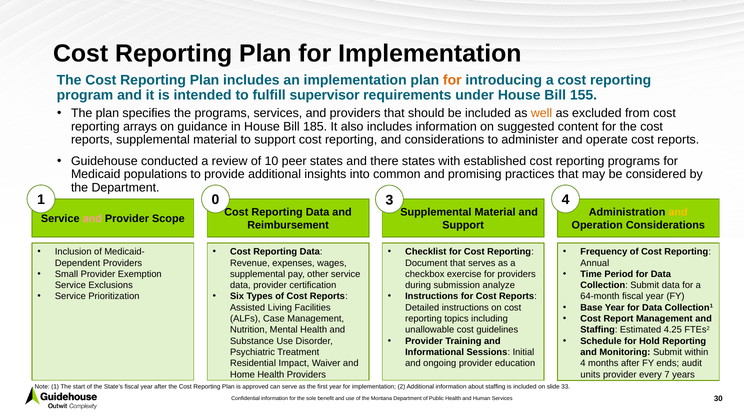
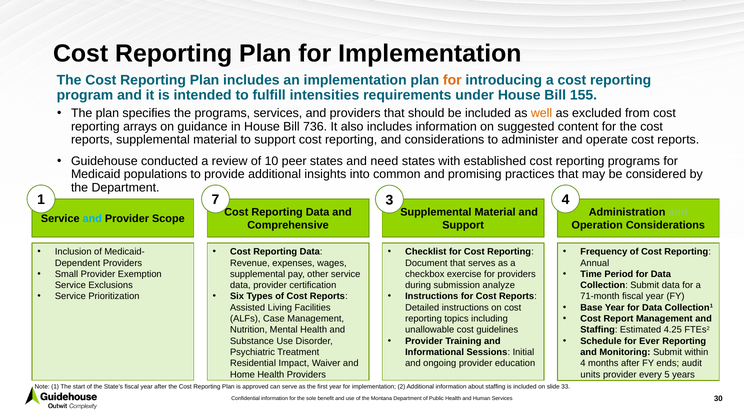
supervisor: supervisor -> intensities
185: 185 -> 736
there: there -> need
0: 0 -> 7
and at (678, 212) colour: yellow -> light green
and at (92, 219) colour: pink -> light blue
Reimbursement: Reimbursement -> Comprehensive
64-month: 64-month -> 71-month
Hold: Hold -> Ever
7: 7 -> 5
